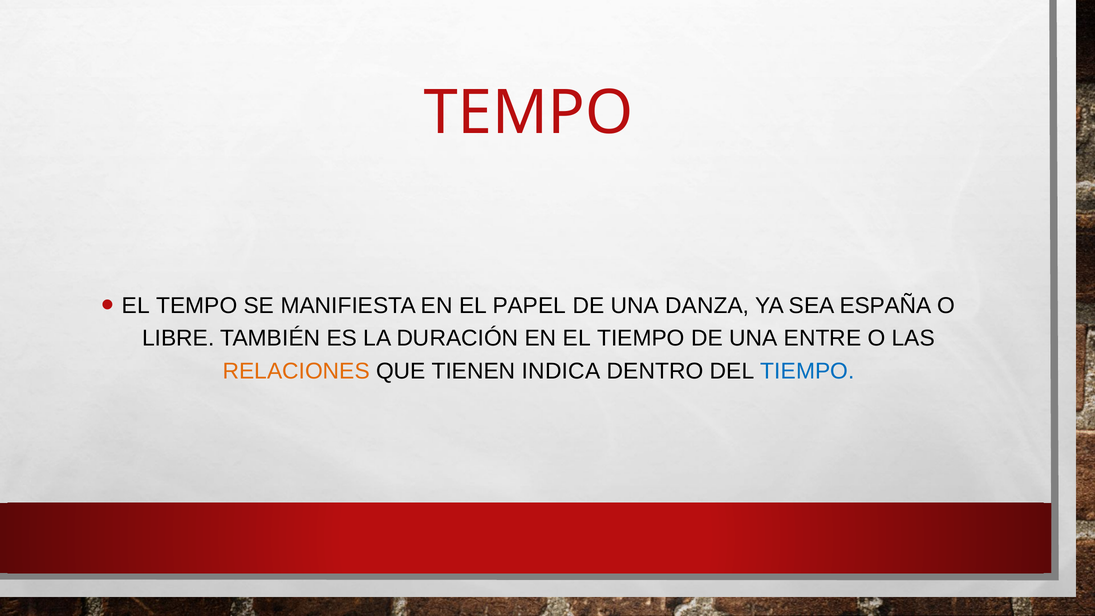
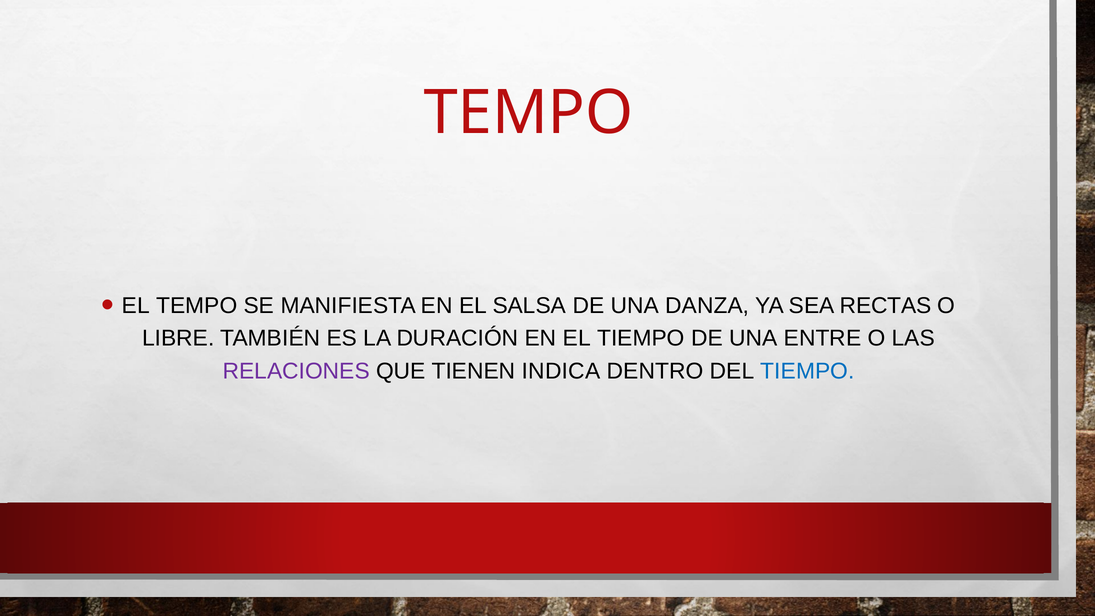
PAPEL: PAPEL -> SALSA
ESPAÑA: ESPAÑA -> RECTAS
RELACIONES colour: orange -> purple
